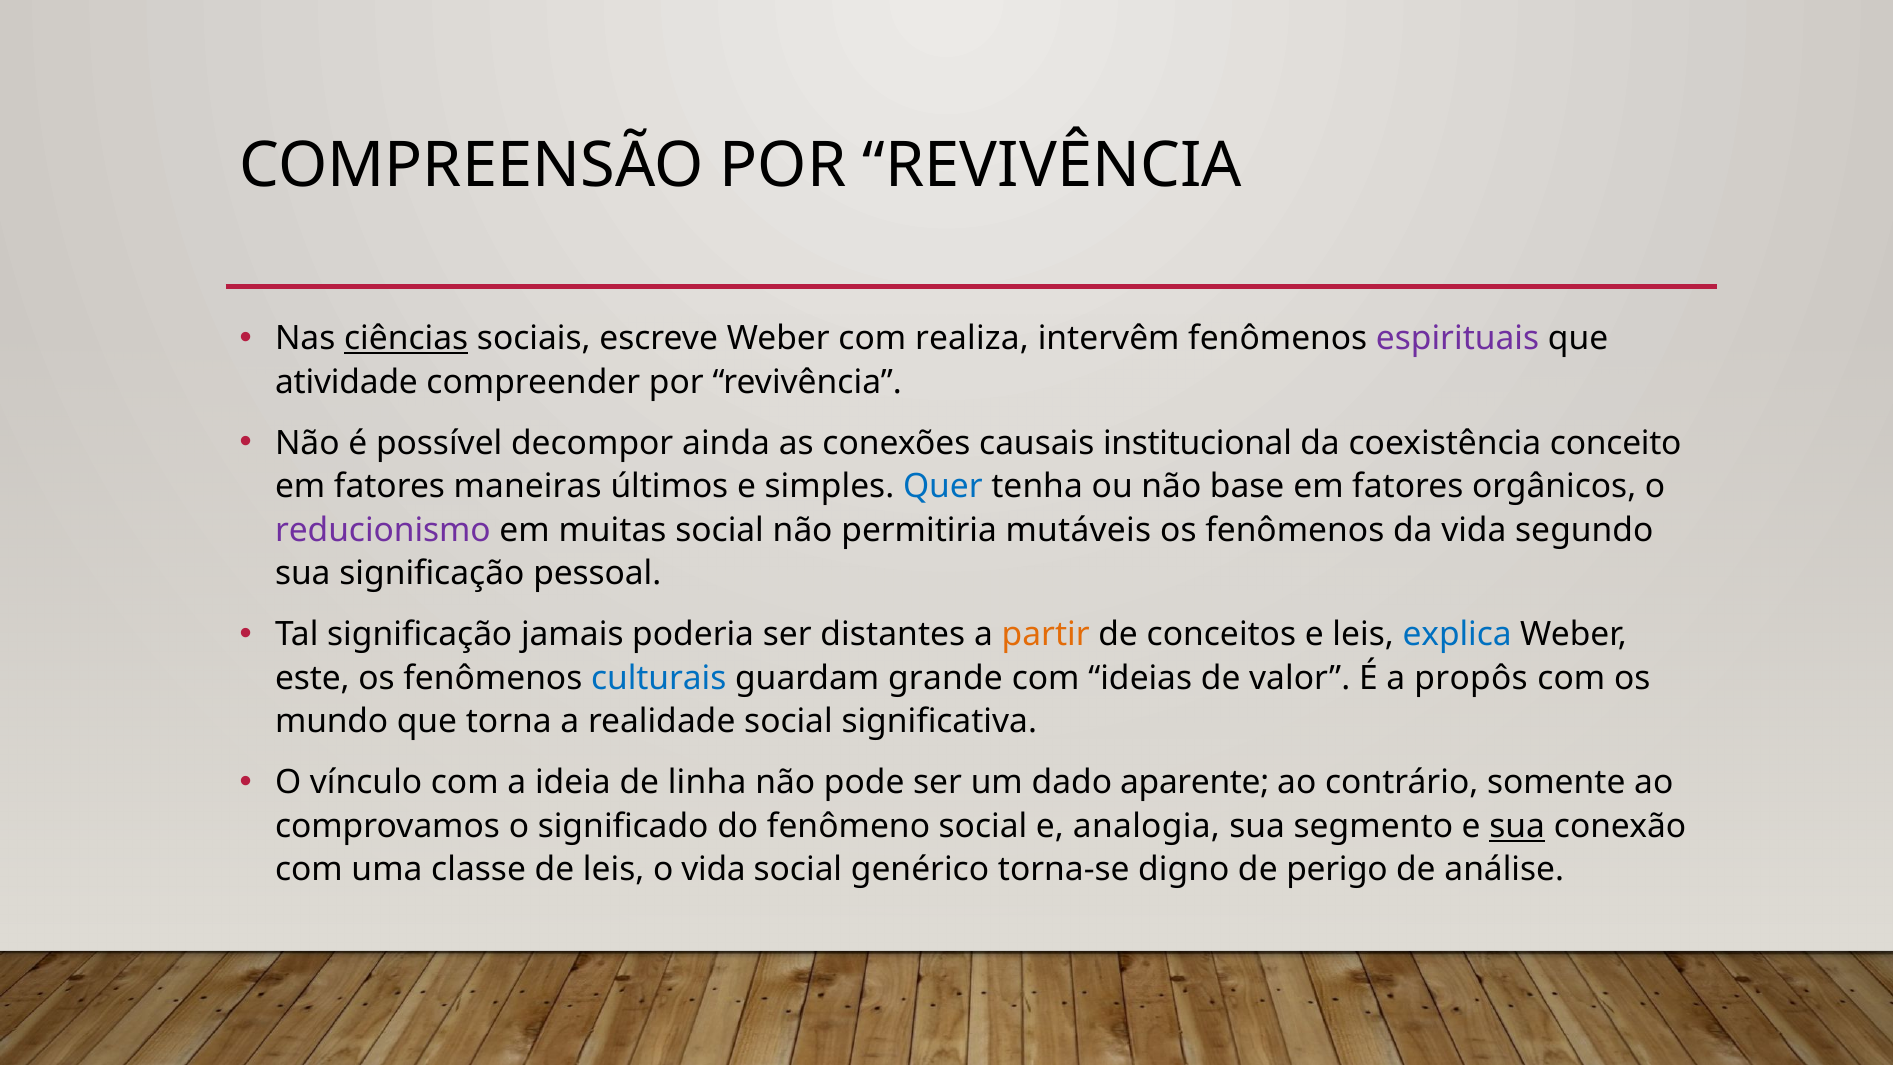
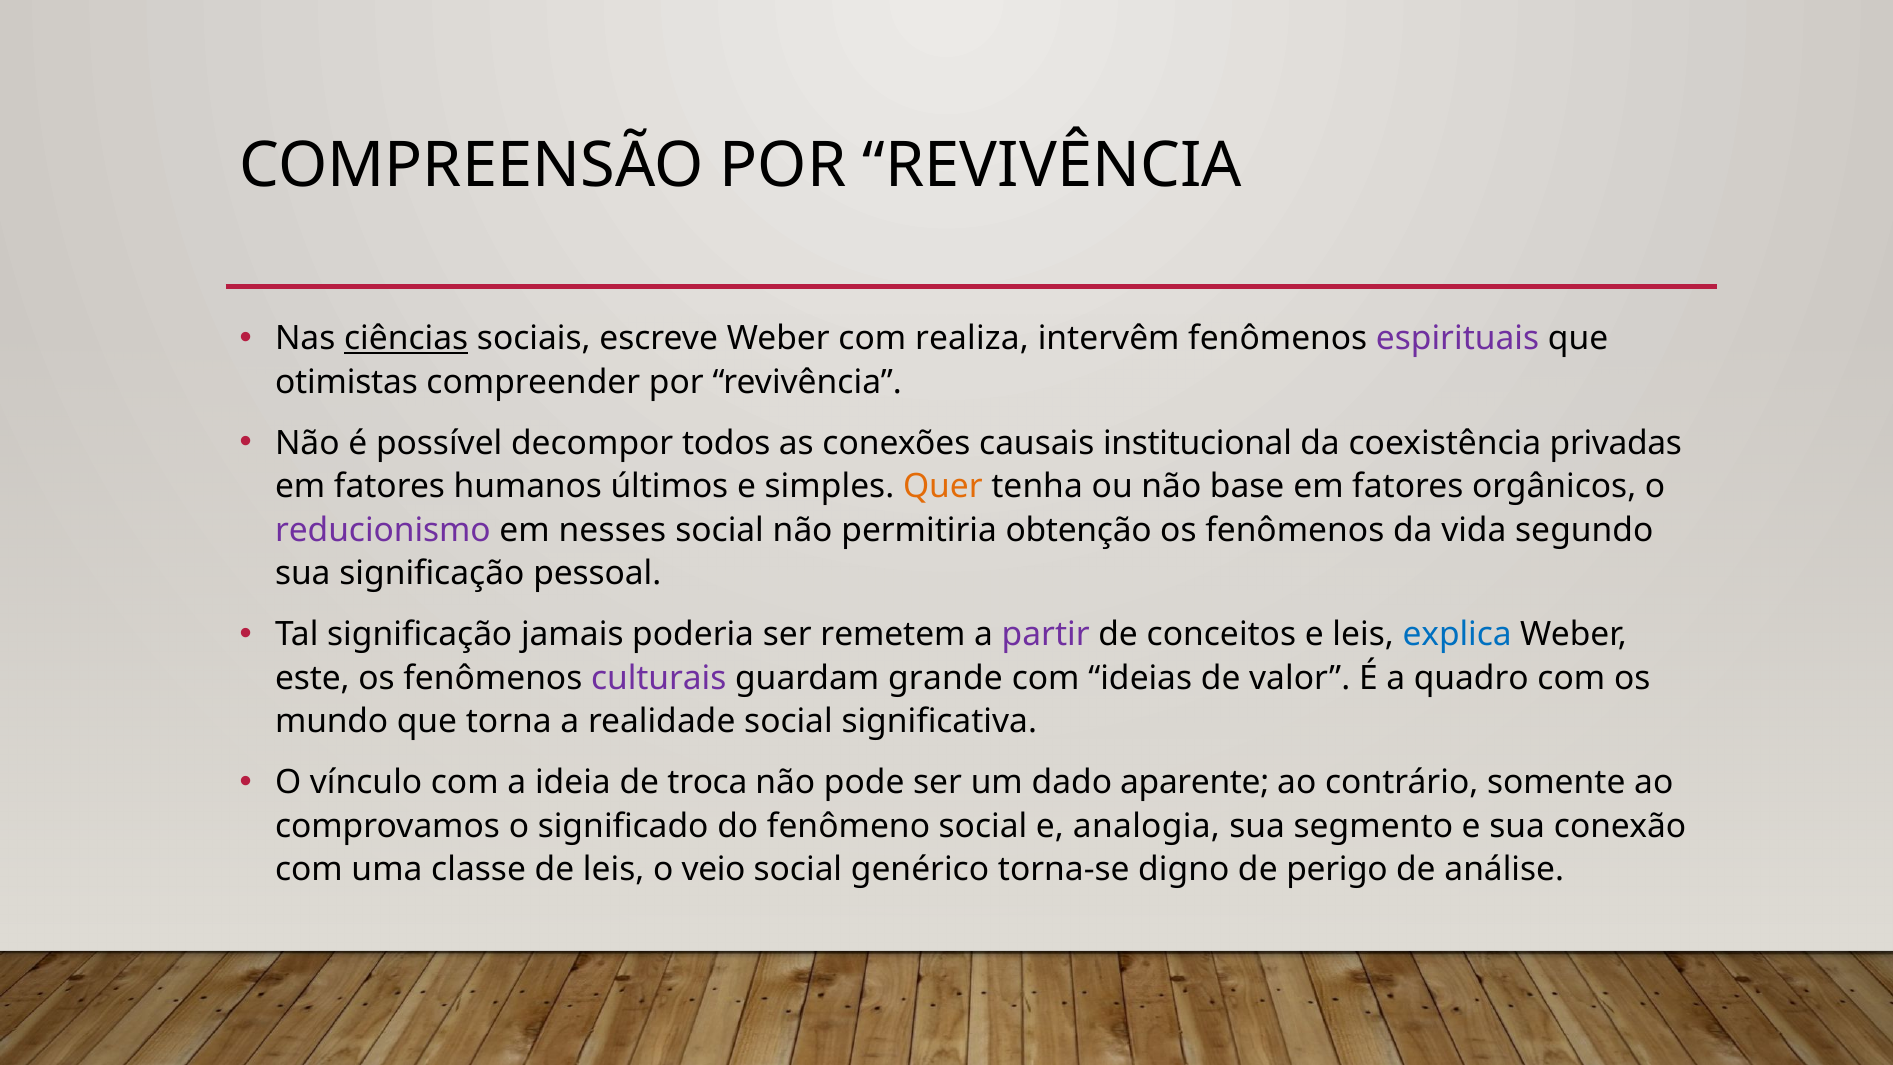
atividade: atividade -> otimistas
ainda: ainda -> todos
conceito: conceito -> privadas
maneiras: maneiras -> humanos
Quer colour: blue -> orange
muitas: muitas -> nesses
mutáveis: mutáveis -> obtenção
distantes: distantes -> remetem
partir colour: orange -> purple
culturais colour: blue -> purple
propôs: propôs -> quadro
linha: linha -> troca
sua at (1517, 826) underline: present -> none
o vida: vida -> veio
